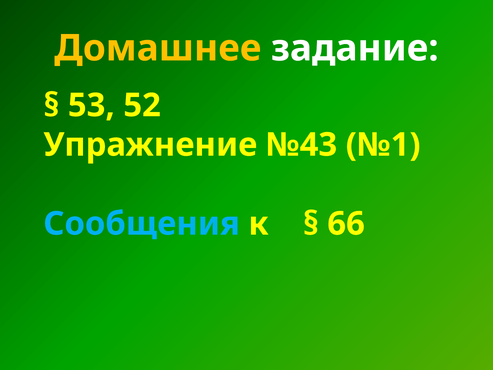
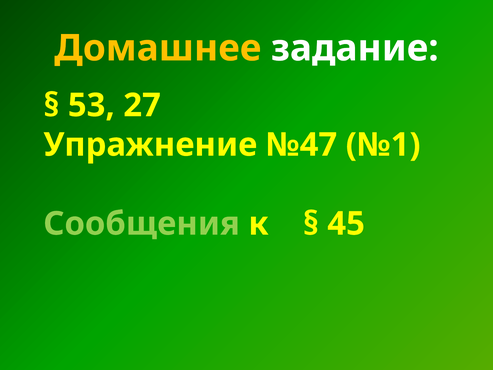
52: 52 -> 27
№43: №43 -> №47
Сообщения colour: light blue -> light green
66: 66 -> 45
